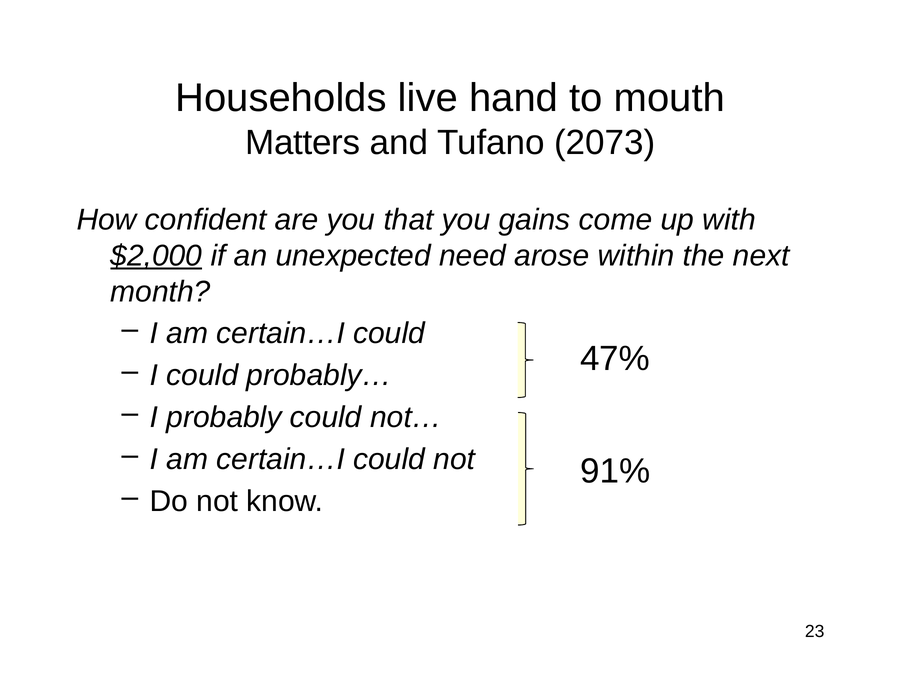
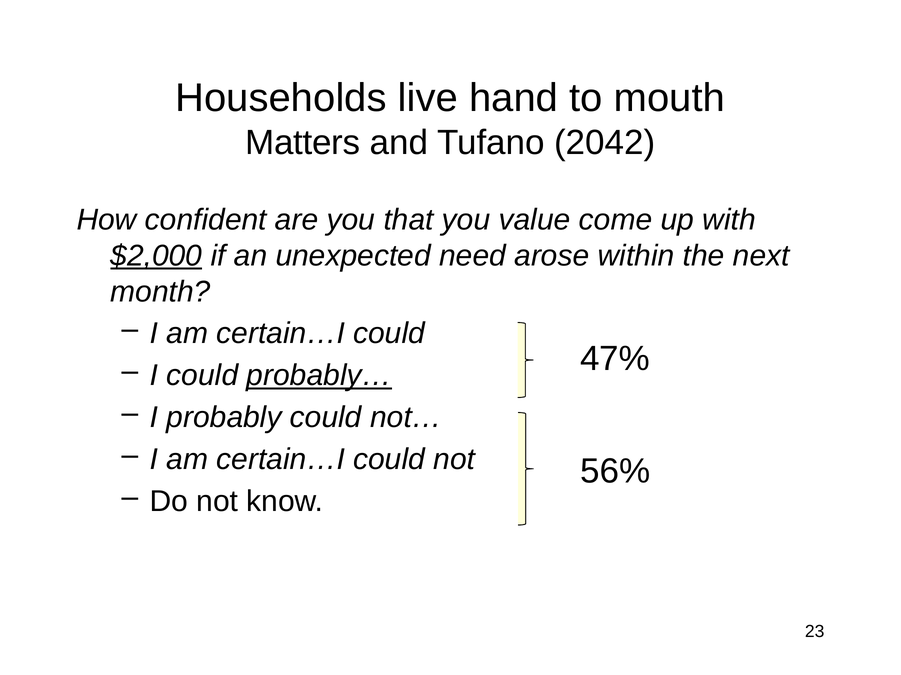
2073: 2073 -> 2042
gains: gains -> value
probably… underline: none -> present
91%: 91% -> 56%
